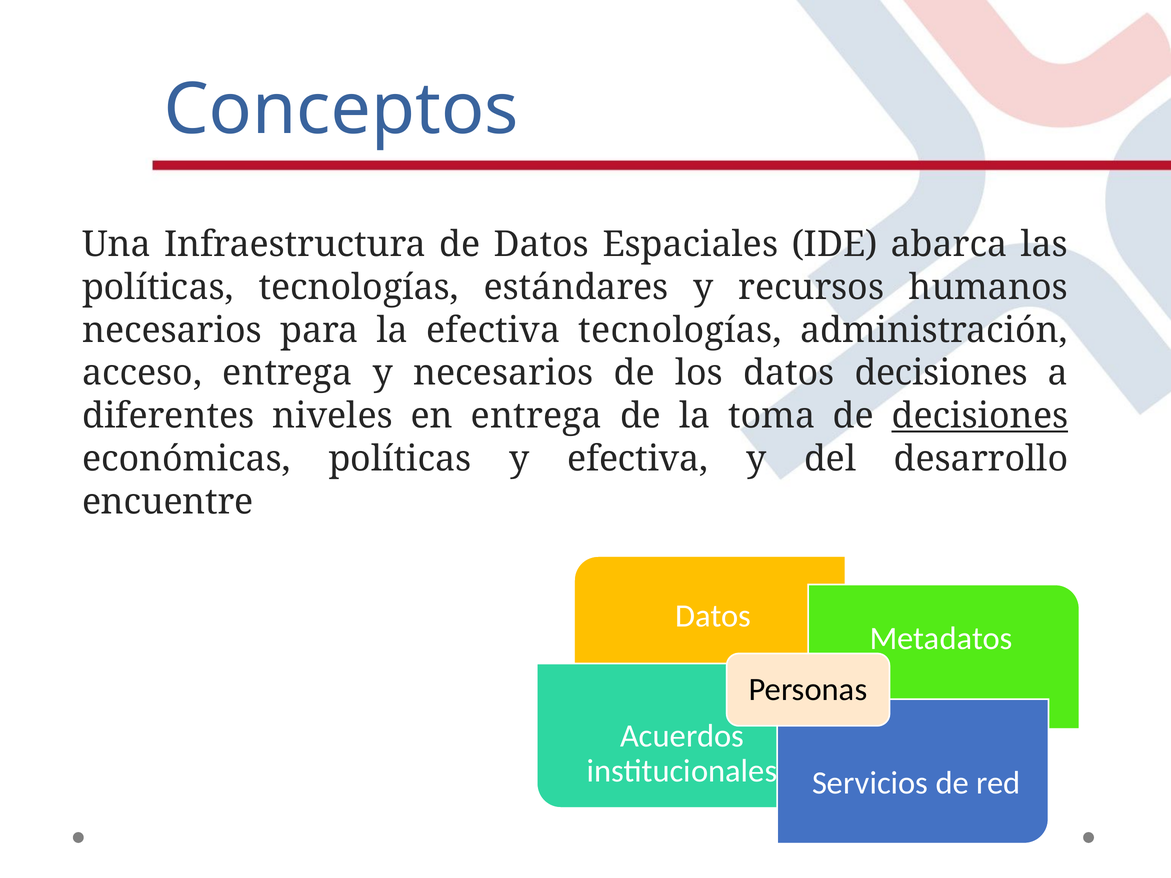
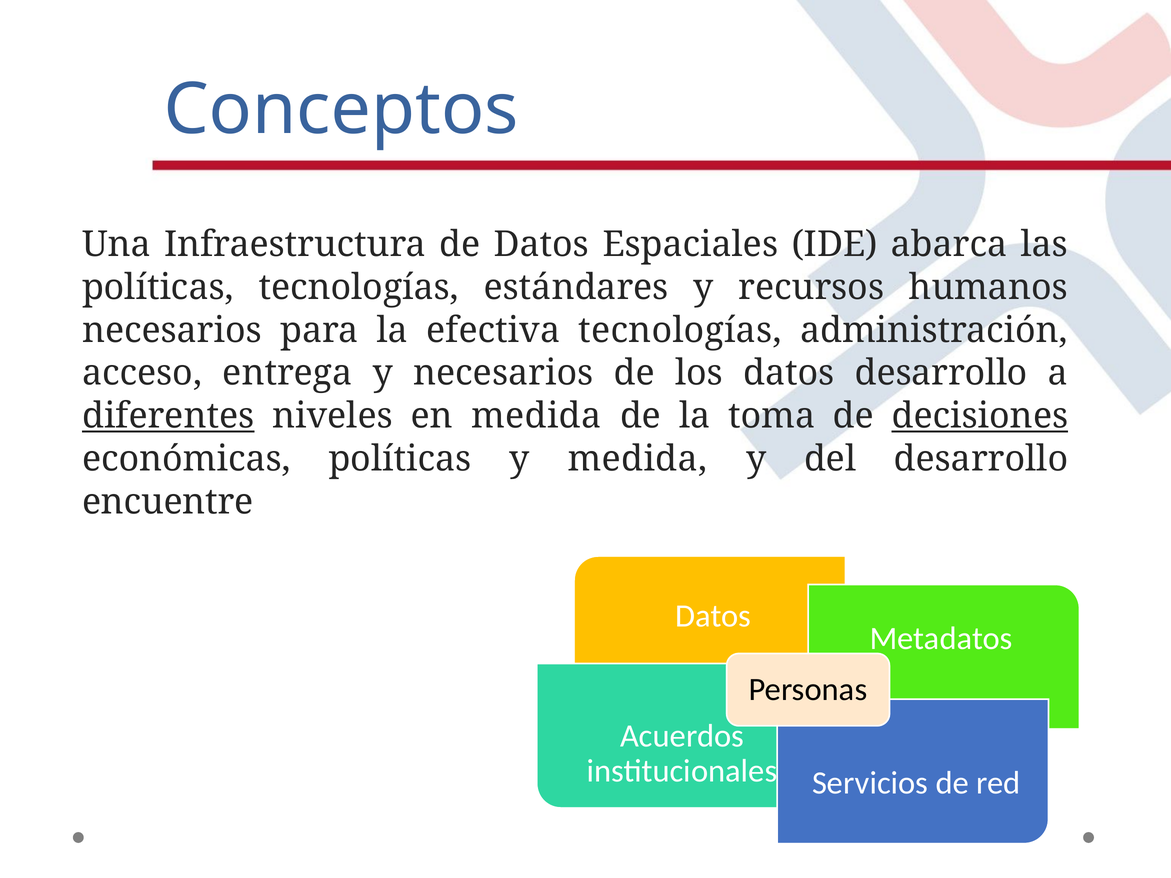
datos decisiones: decisiones -> desarrollo
diferentes underline: none -> present
en entrega: entrega -> medida
y efectiva: efectiva -> medida
